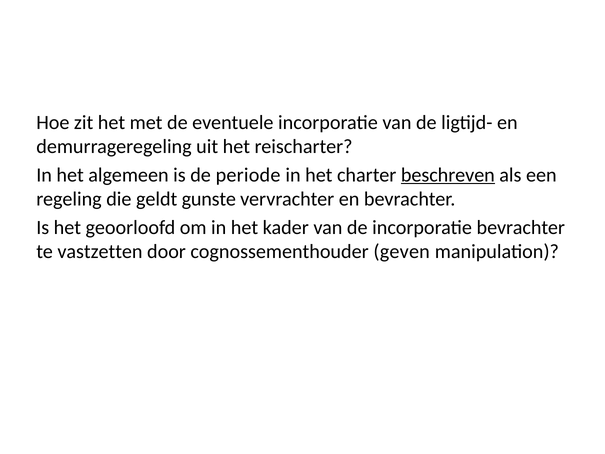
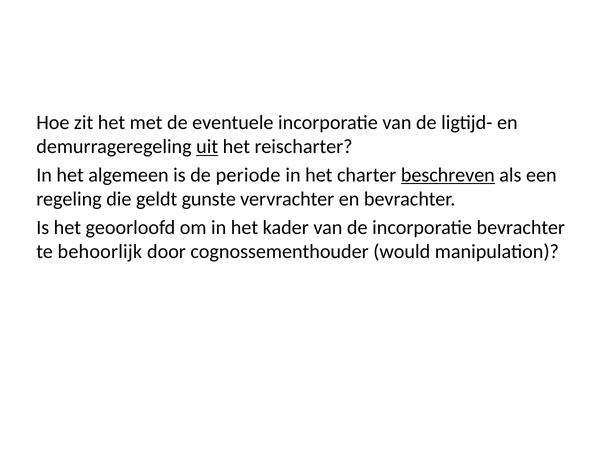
uit underline: none -> present
vastzetten: vastzetten -> behoorlijk
geven: geven -> would
